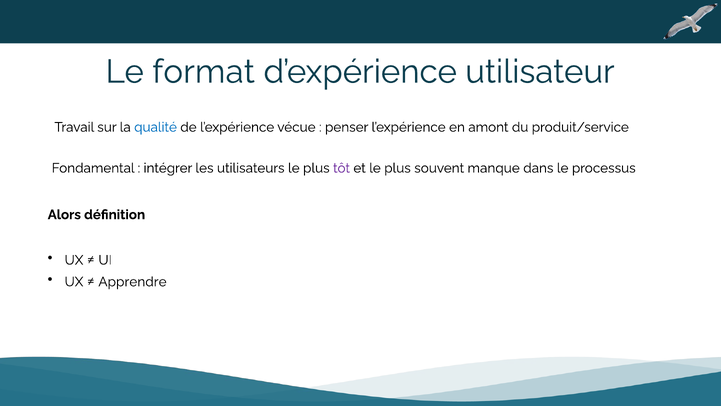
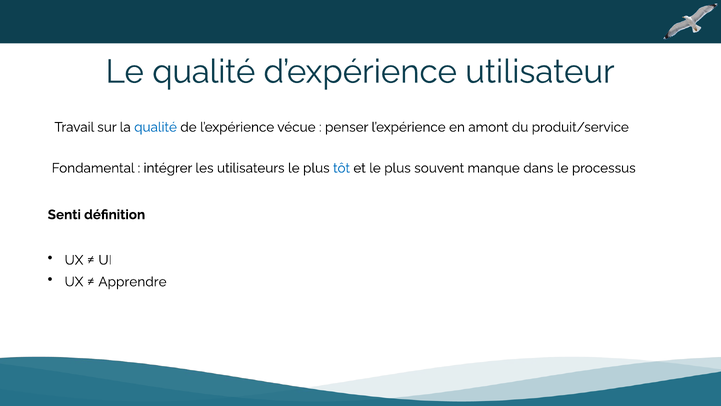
Le format: format -> qualité
tôt colour: purple -> blue
Alors: Alors -> Senti
